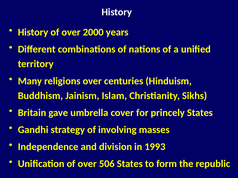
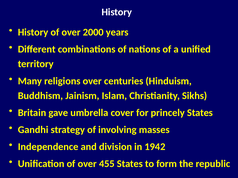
1993: 1993 -> 1942
506: 506 -> 455
